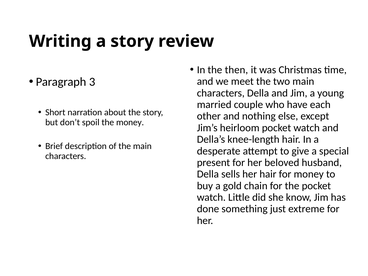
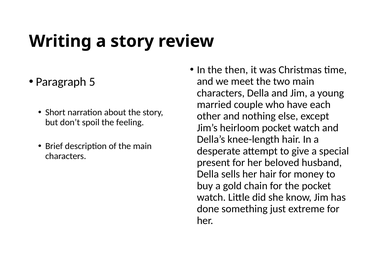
3: 3 -> 5
the money: money -> feeling
